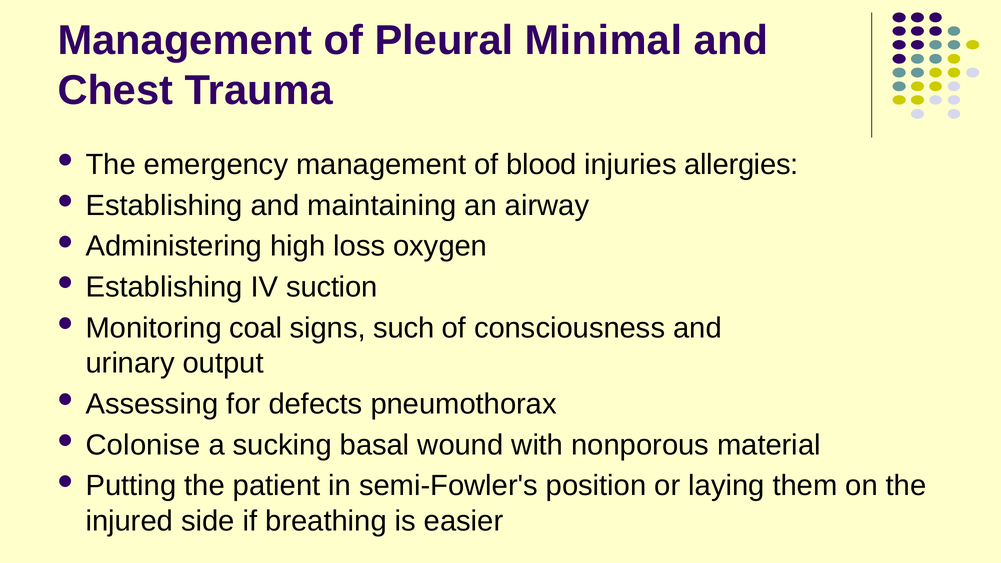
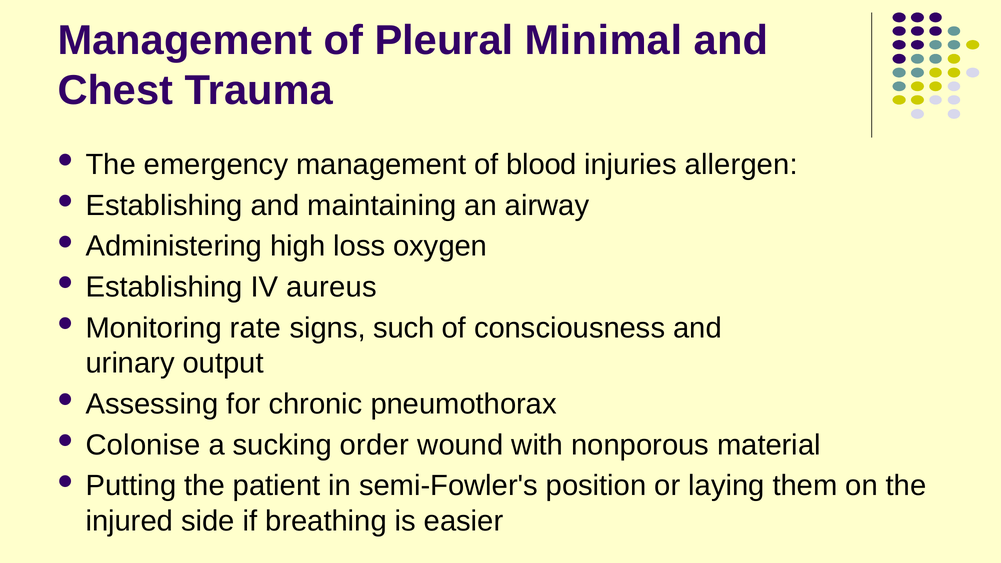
allergies: allergies -> allergen
suction: suction -> aureus
coal: coal -> rate
defects: defects -> chronic
basal: basal -> order
